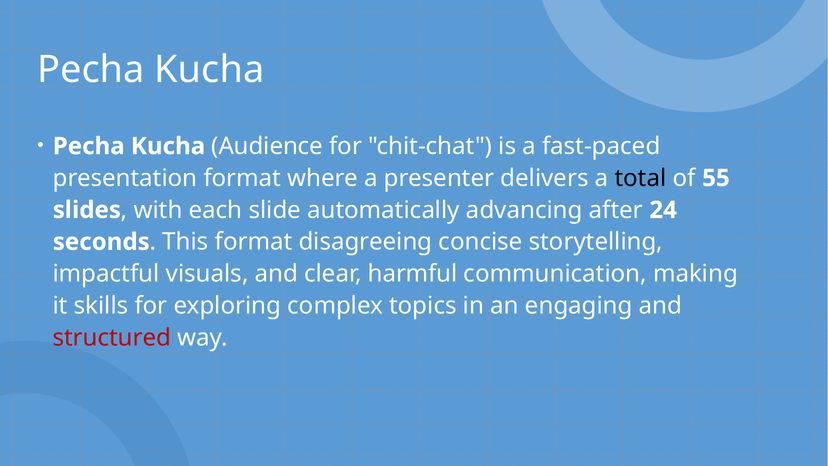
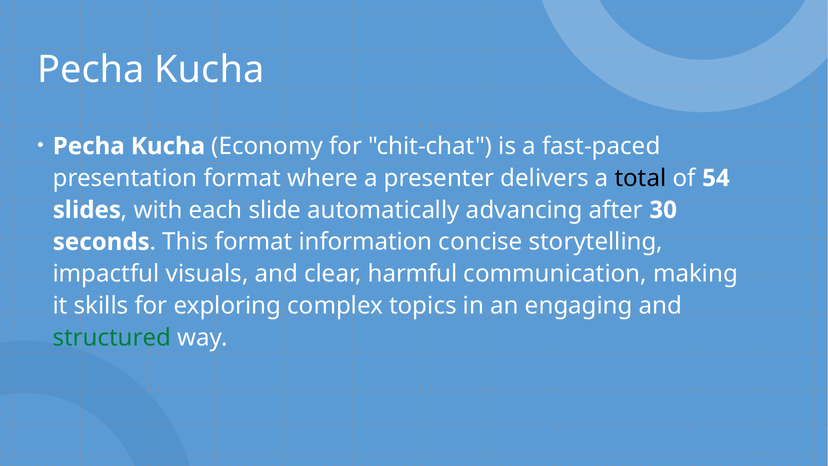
Audience: Audience -> Economy
55: 55 -> 54
24: 24 -> 30
disagreeing: disagreeing -> information
structured colour: red -> green
